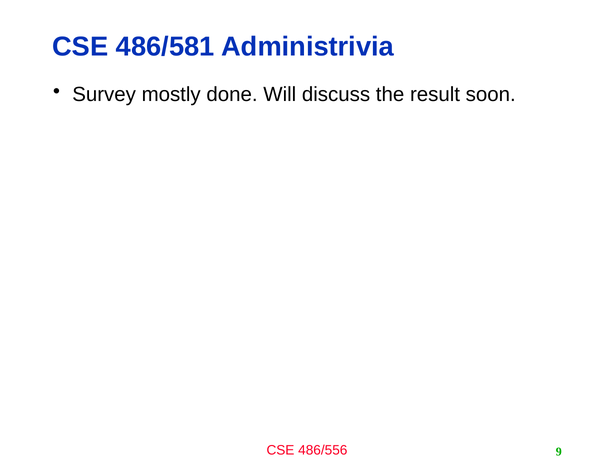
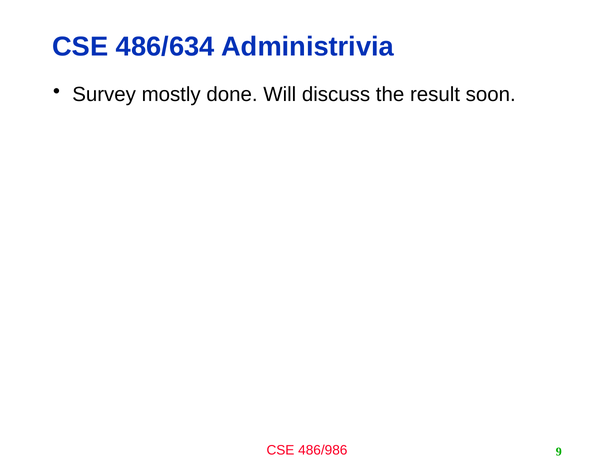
486/581: 486/581 -> 486/634
486/556: 486/556 -> 486/986
